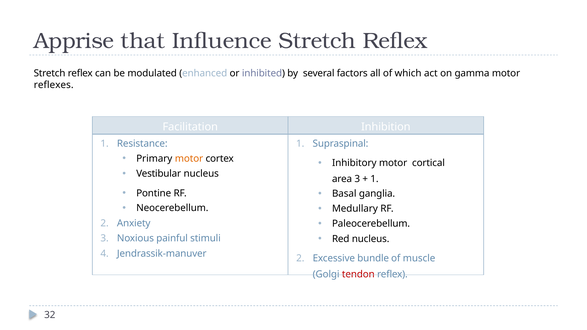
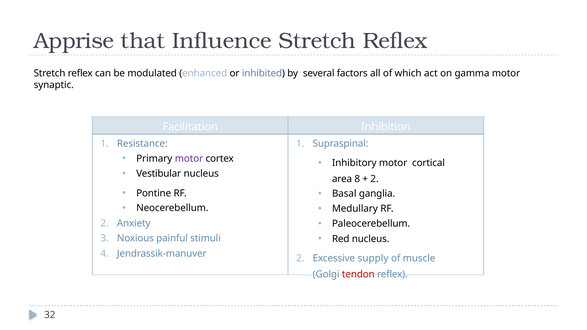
reflexes: reflexes -> synaptic
motor at (189, 159) colour: orange -> purple
area 3: 3 -> 8
1 at (374, 179): 1 -> 2
bundle: bundle -> supply
